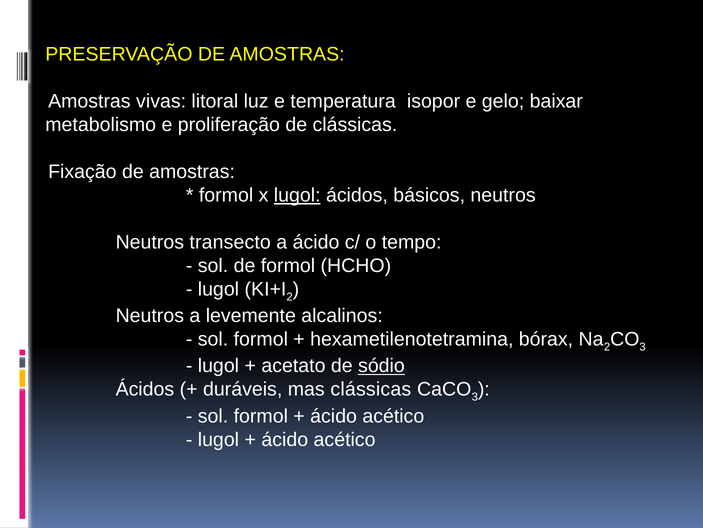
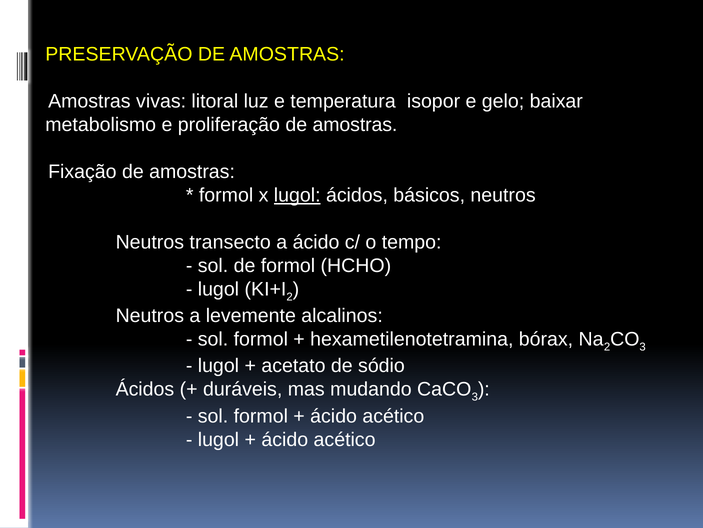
proliferação de clássicas: clássicas -> amostras
sódio underline: present -> none
mas clássicas: clássicas -> mudando
